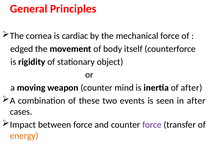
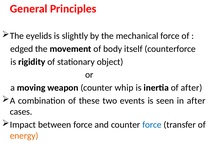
cornea: cornea -> eyelids
cardiac: cardiac -> slightly
mind: mind -> whip
force at (152, 125) colour: purple -> blue
